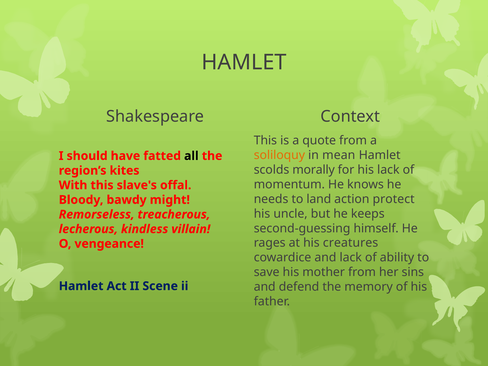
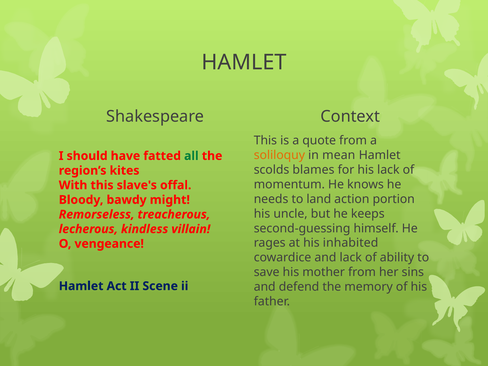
all colour: black -> green
morally: morally -> blames
protect: protect -> portion
creatures: creatures -> inhabited
